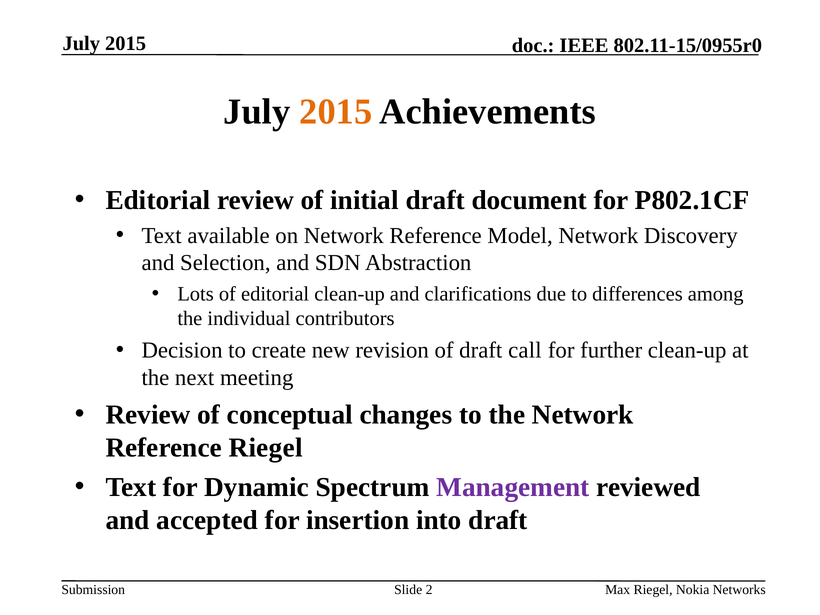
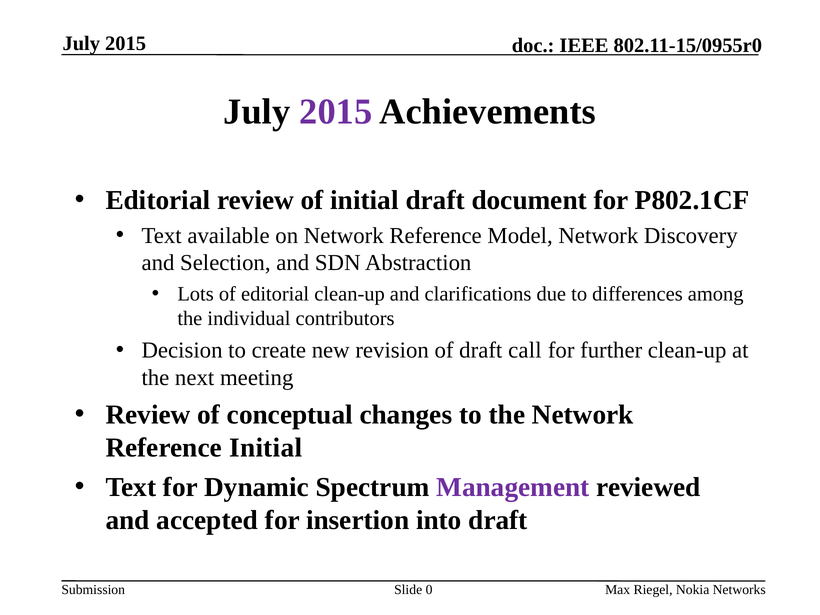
2015 at (336, 112) colour: orange -> purple
Reference Riegel: Riegel -> Initial
2: 2 -> 0
